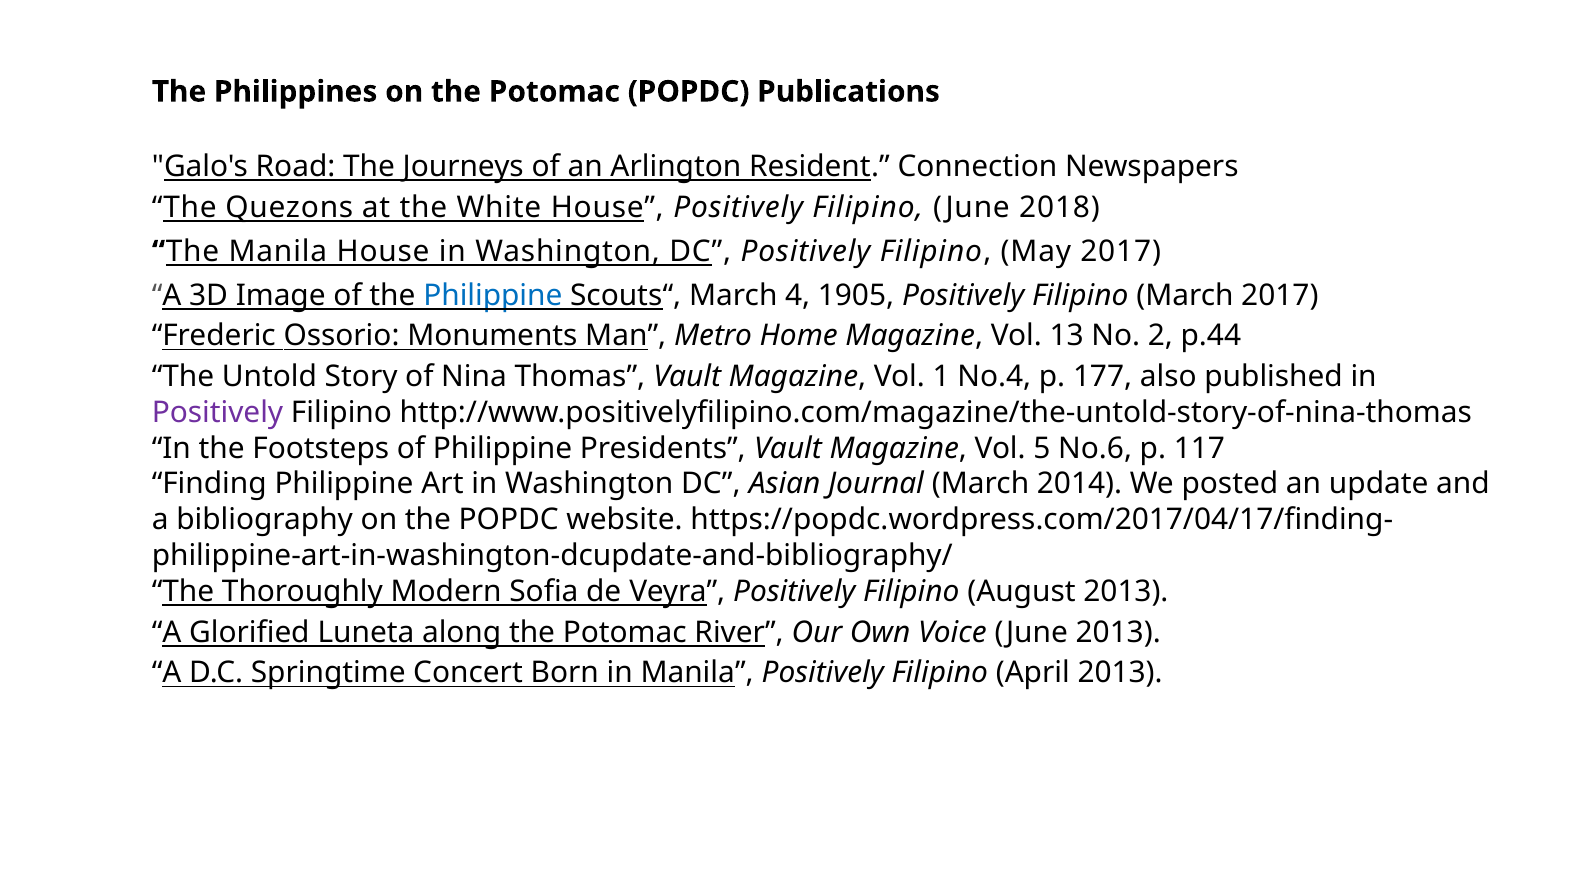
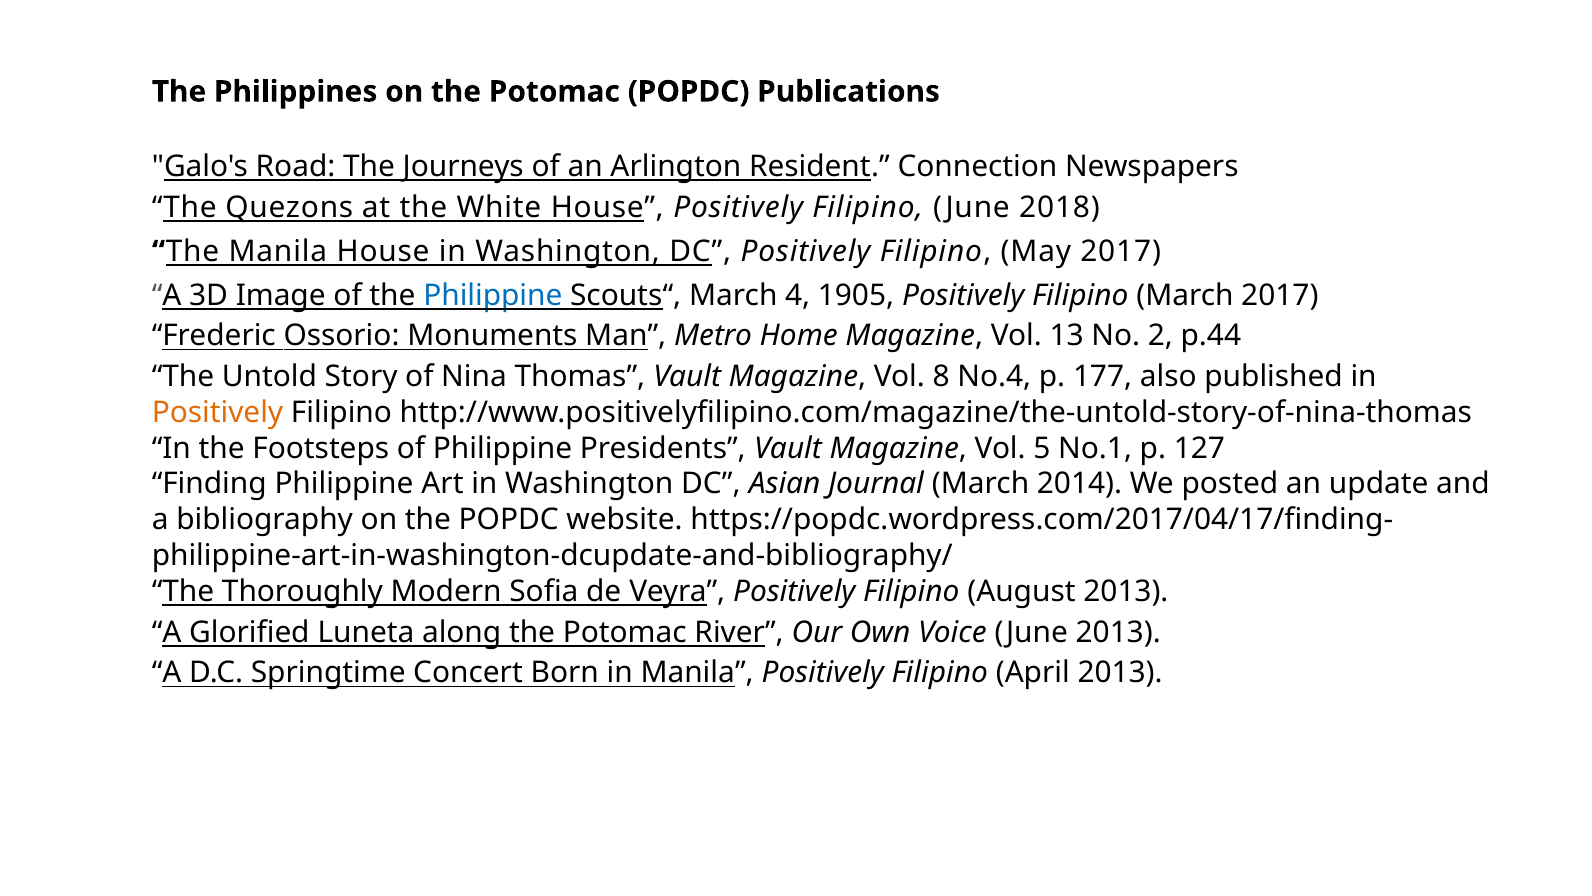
1: 1 -> 8
Positively at (218, 412) colour: purple -> orange
No.6: No.6 -> No.1
117: 117 -> 127
